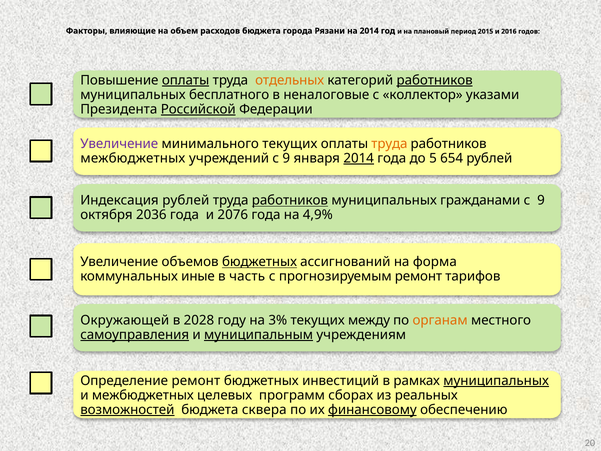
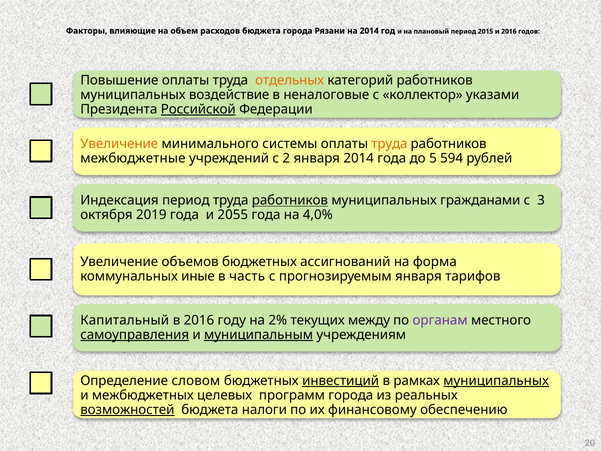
оплаты at (186, 80) underline: present -> none
работников at (435, 80) underline: present -> none
бесплатного: бесплатного -> воздействие
Увеличение at (119, 144) colour: purple -> orange
минимального текущих: текущих -> системы
межбюджетных at (133, 158): межбюджетных -> межбюджетные
учреждений с 9: 9 -> 2
2014 at (359, 158) underline: present -> none
654: 654 -> 594
Индексация рублей: рублей -> период
9 at (541, 200): 9 -> 3
2036: 2036 -> 2019
2076: 2076 -> 2055
4,9%: 4,9% -> 4,0%
бюджетных at (259, 262) underline: present -> none
прогнозируемым ремонт: ремонт -> января
Окружающей: Окружающей -> Капитальный
в 2028: 2028 -> 2016
3%: 3% -> 2%
органам colour: orange -> purple
Определение ремонт: ремонт -> словом
инвестиций underline: none -> present
программ сборах: сборах -> города
сквера: сквера -> налоги
финансовому underline: present -> none
